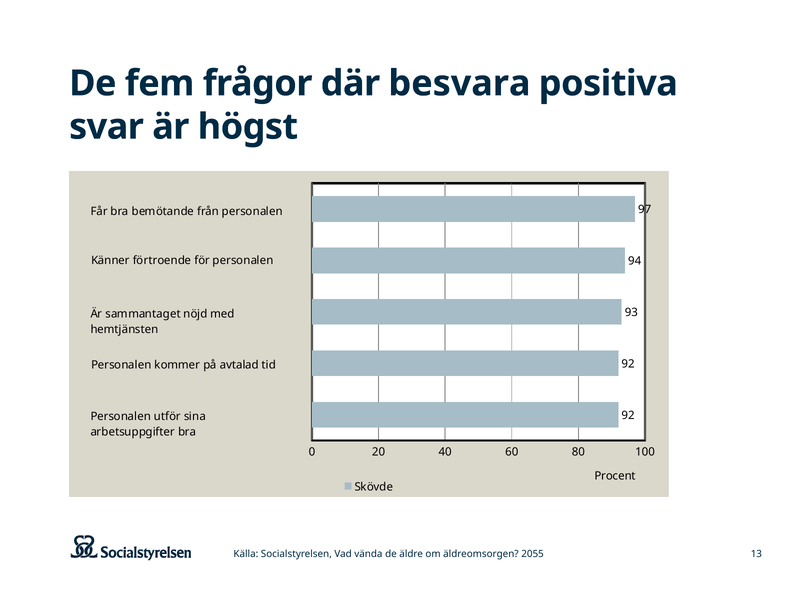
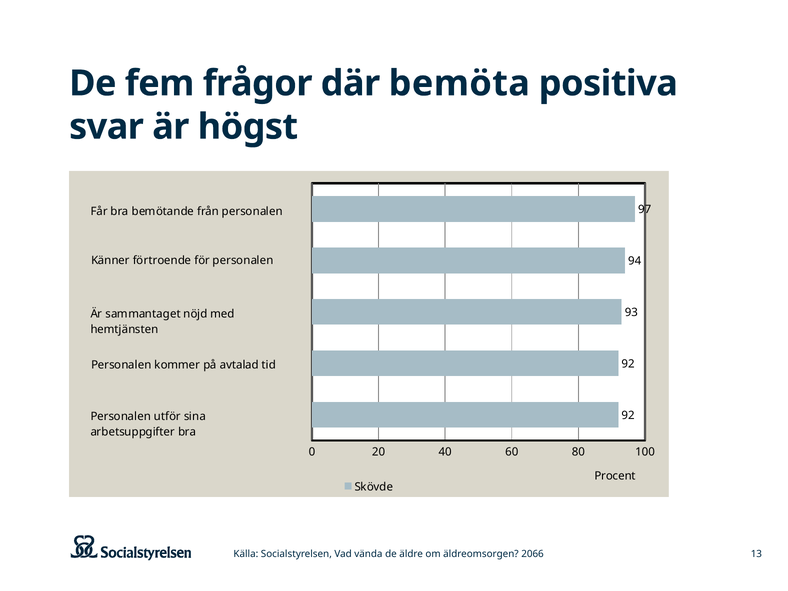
besvara: besvara -> bemöta
2055: 2055 -> 2066
